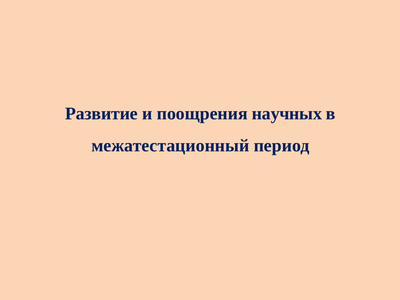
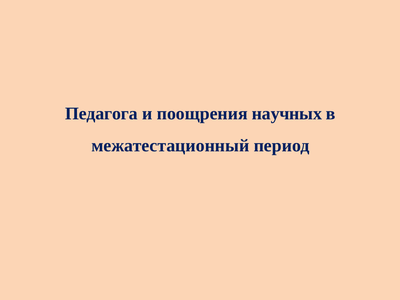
Развитие: Развитие -> Педагога
